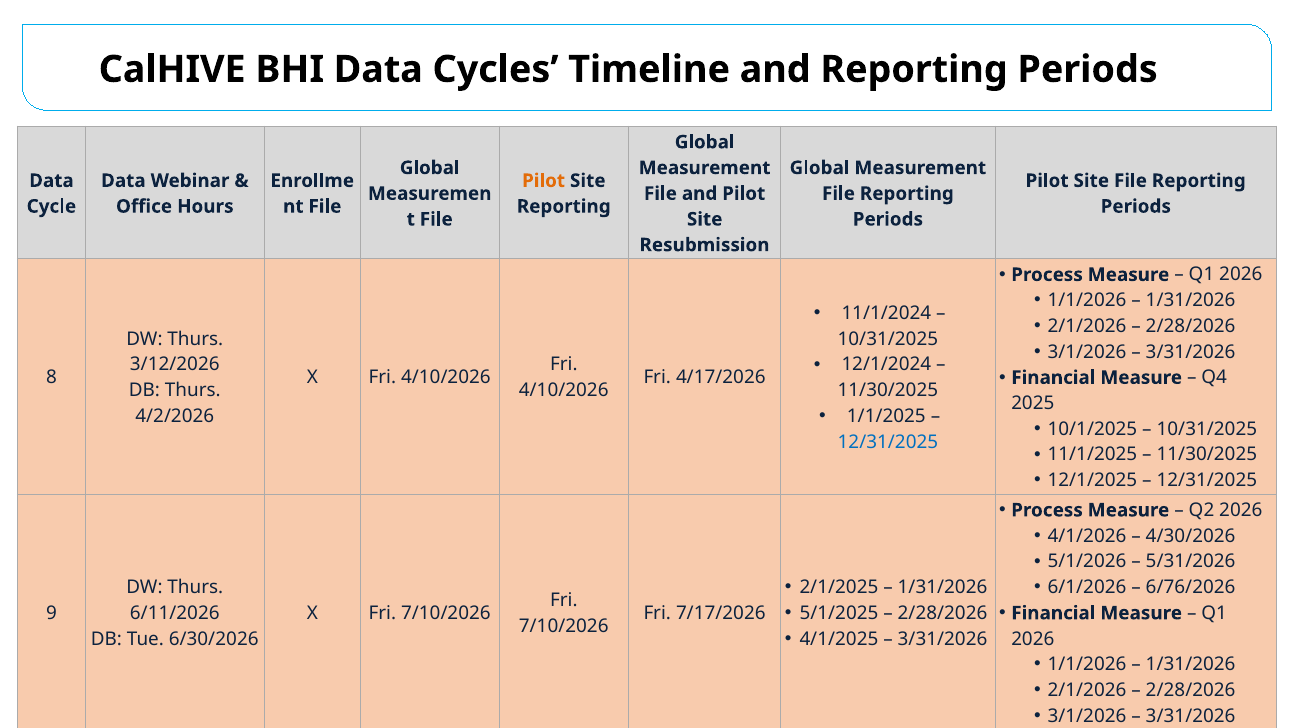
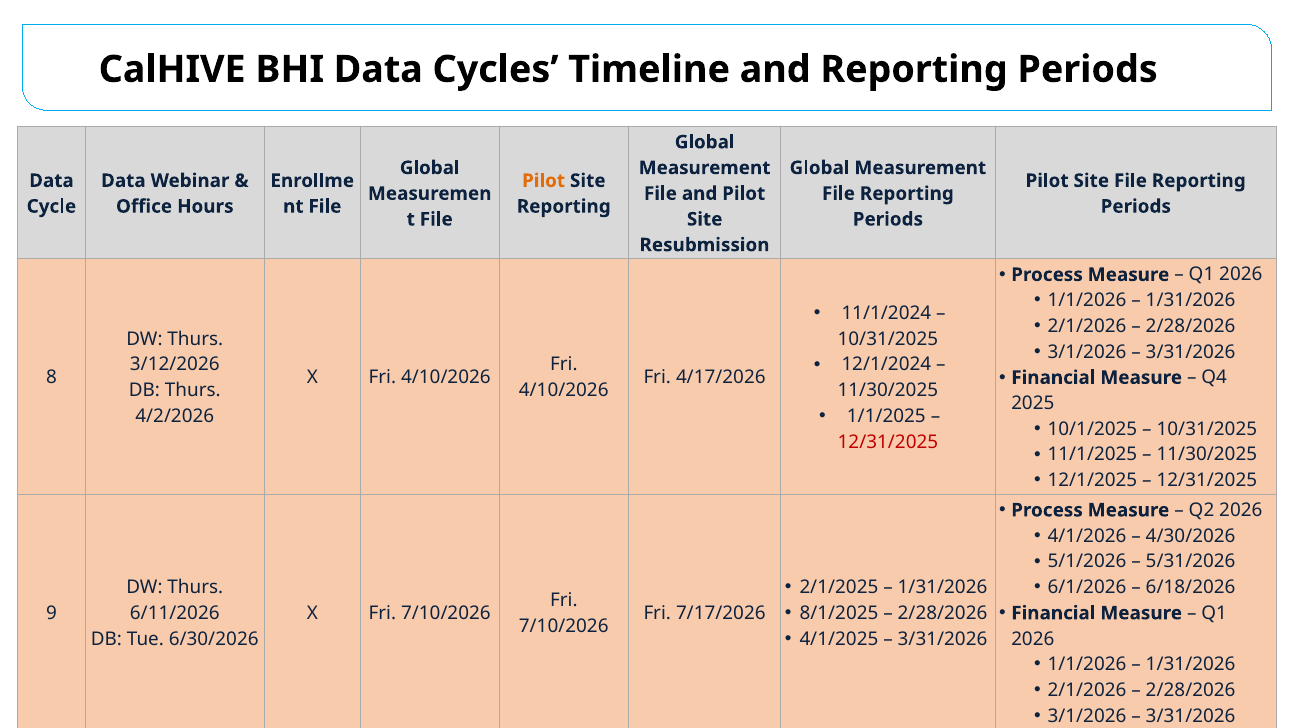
12/31/2025 at (888, 442) colour: blue -> red
6/76/2026: 6/76/2026 -> 6/18/2026
5/1/2025: 5/1/2025 -> 8/1/2025
